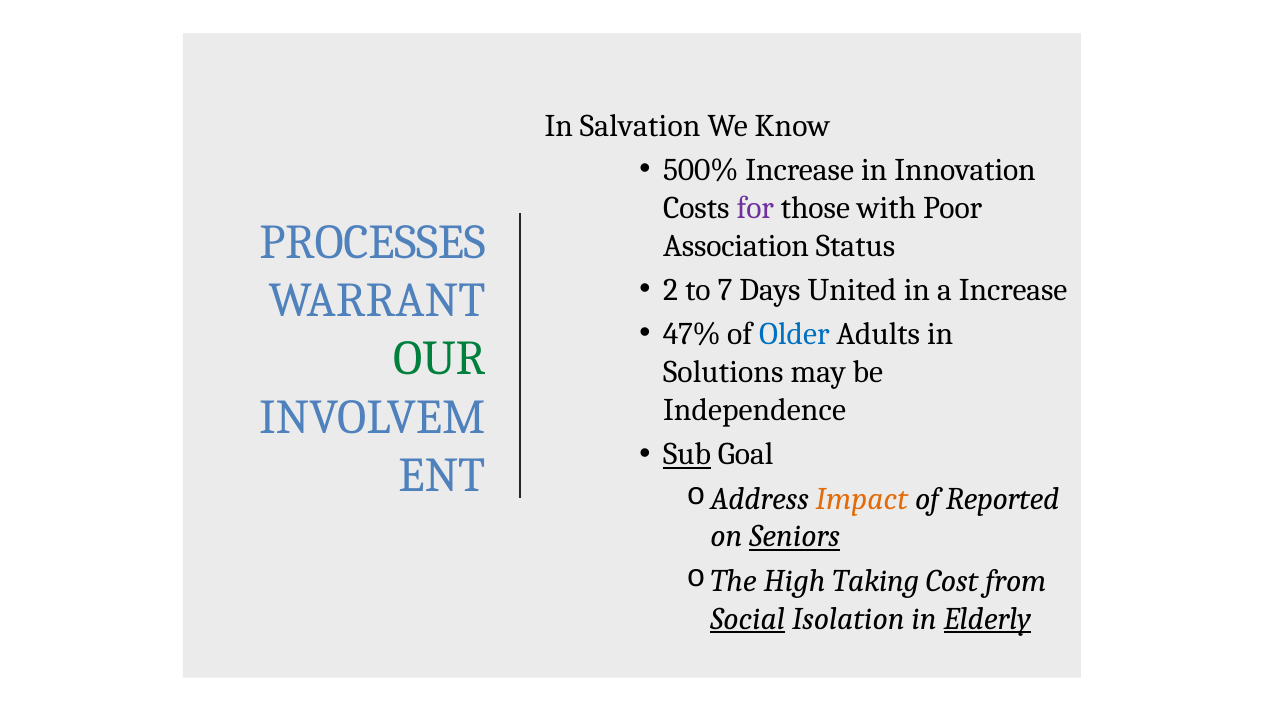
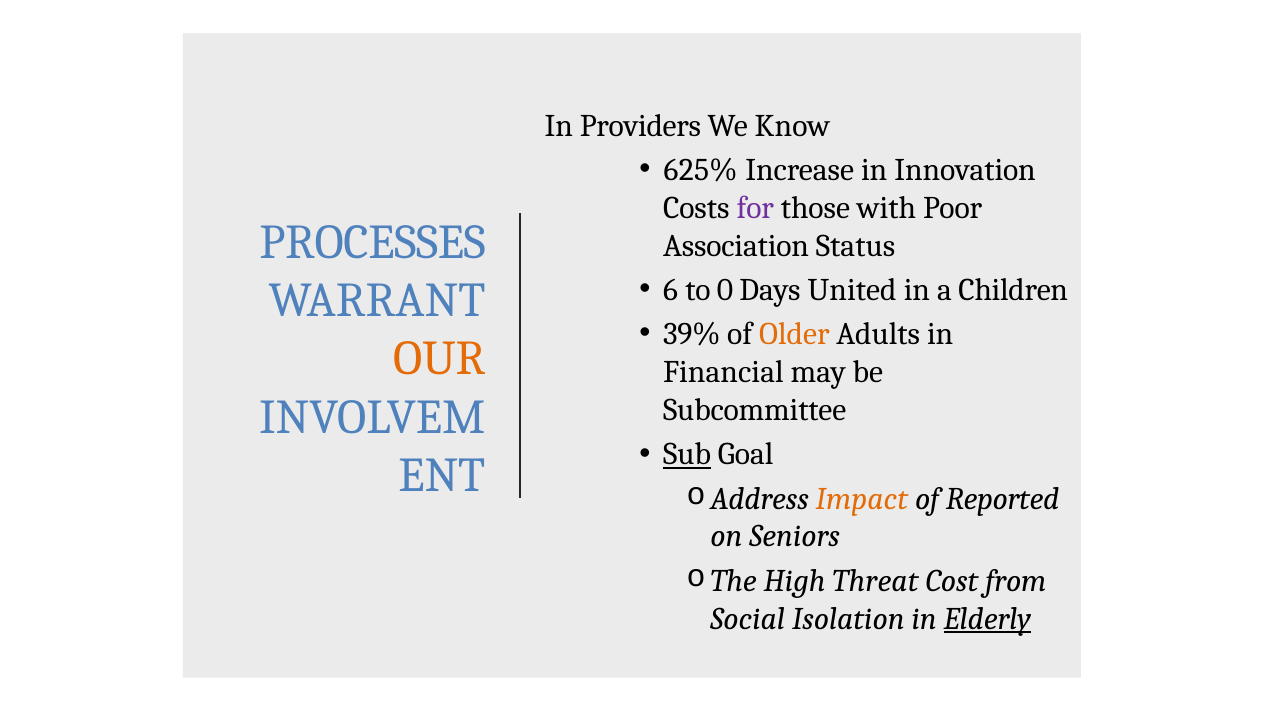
Salvation: Salvation -> Providers
500%: 500% -> 625%
2: 2 -> 6
7: 7 -> 0
a Increase: Increase -> Children
47%: 47% -> 39%
Older colour: blue -> orange
OUR colour: green -> orange
Solutions: Solutions -> Financial
Independence: Independence -> Subcommittee
Seniors underline: present -> none
Taking: Taking -> Threat
Social underline: present -> none
